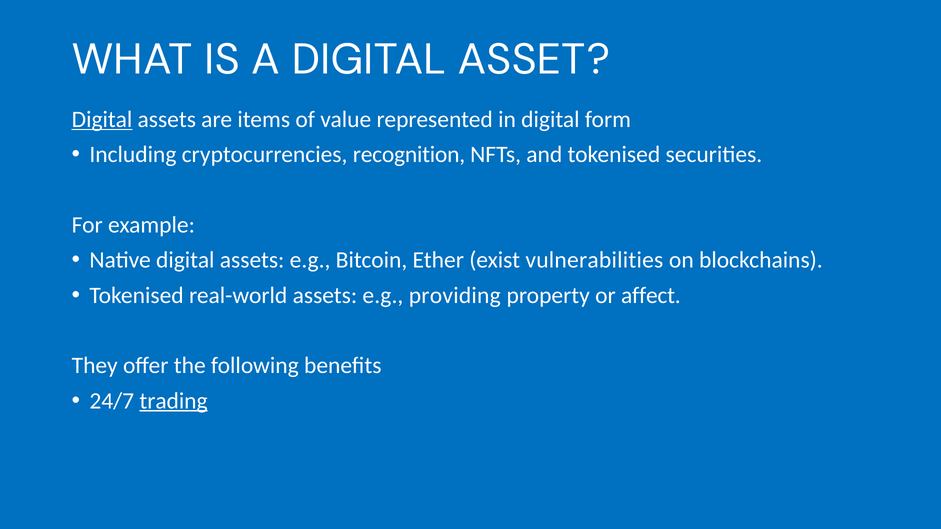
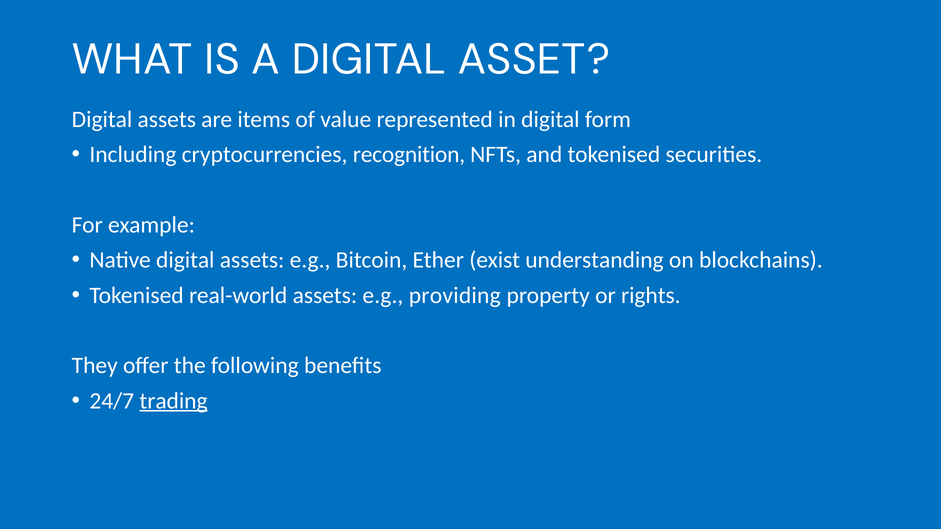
Digital at (102, 119) underline: present -> none
vulnerabilities: vulnerabilities -> understanding
affect: affect -> rights
